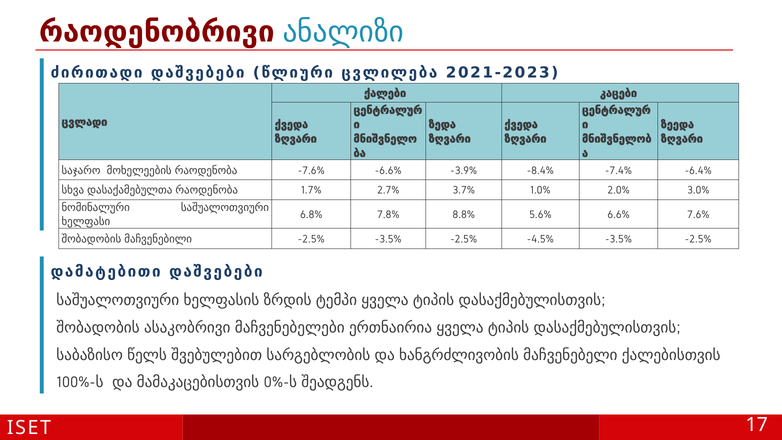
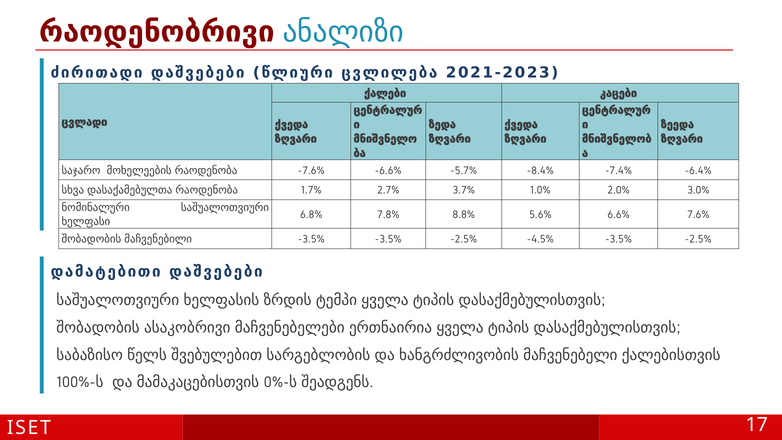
-3.9%: -3.9% -> -5.7%
მაჩვენებილი -2.5%: -2.5% -> -3.5%
